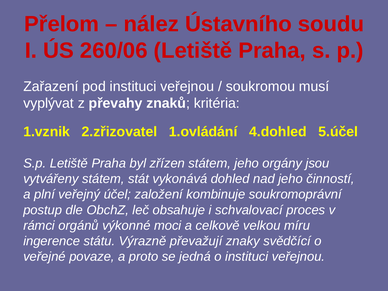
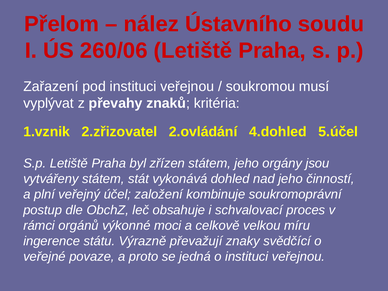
1.ovládání: 1.ovládání -> 2.ovládání
